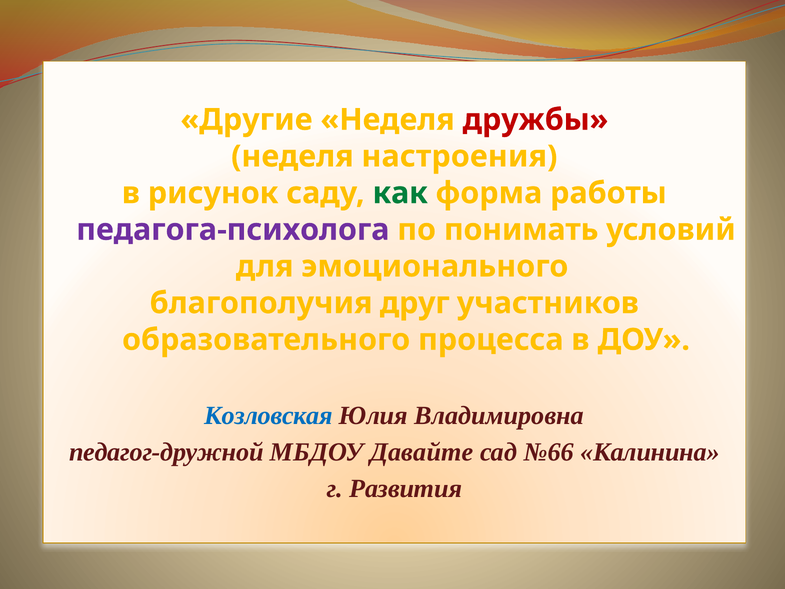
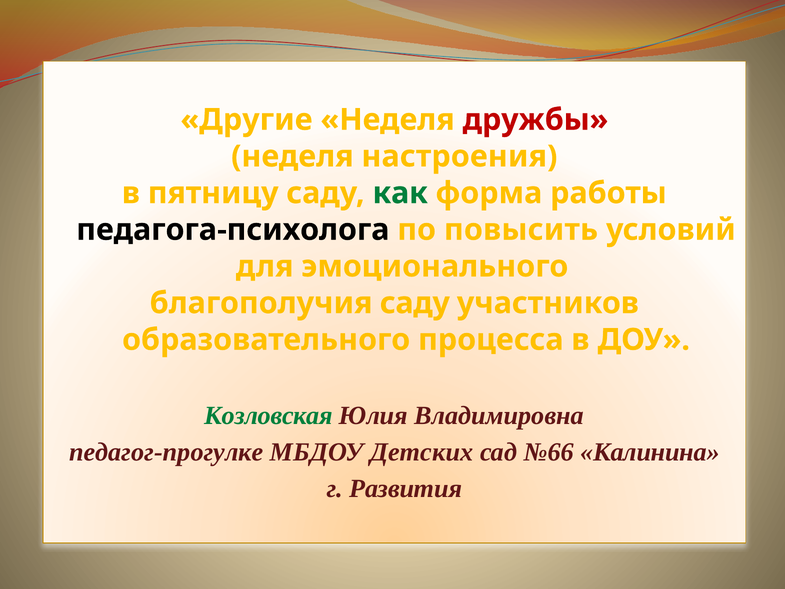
рисунок: рисунок -> пятницу
педагога-психолога colour: purple -> black
понимать: понимать -> повысить
благополучия друг: друг -> саду
Козловская colour: blue -> green
педагог-дружной: педагог-дружной -> педагог-прогулке
Давайте: Давайте -> Детских
